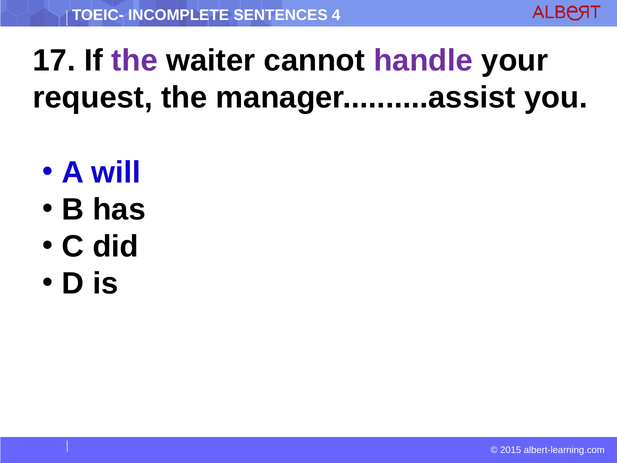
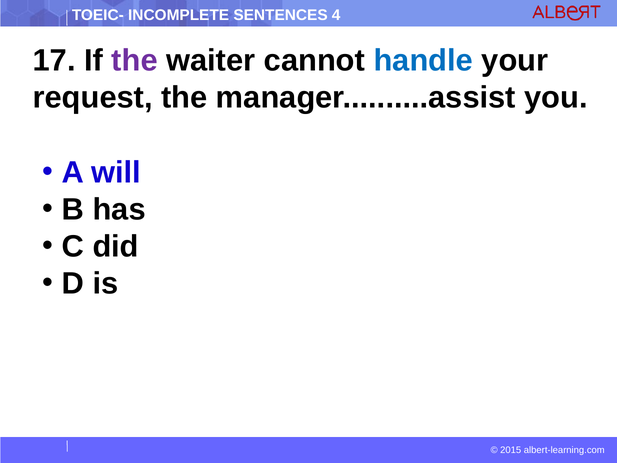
handle colour: purple -> blue
